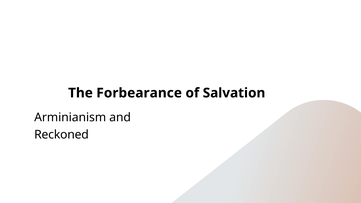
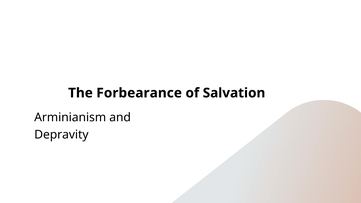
Reckoned: Reckoned -> Depravity
